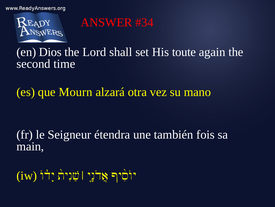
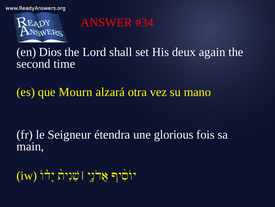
toute: toute -> deux
también: también -> glorious
